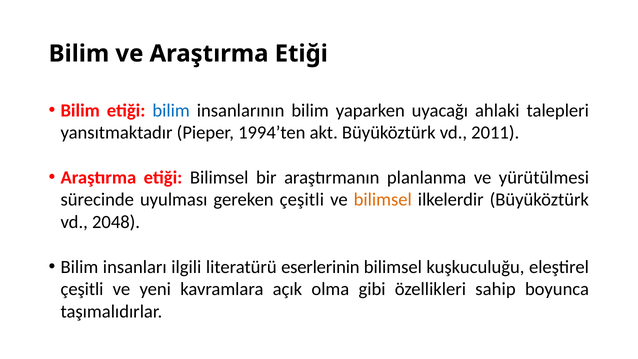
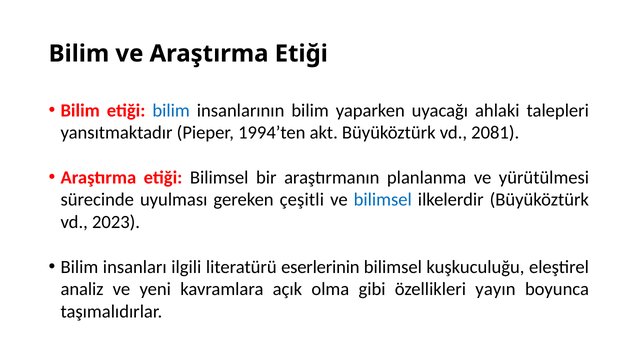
2011: 2011 -> 2081
bilimsel at (383, 200) colour: orange -> blue
2048: 2048 -> 2023
çeşitli at (82, 289): çeşitli -> analiz
sahip: sahip -> yayın
